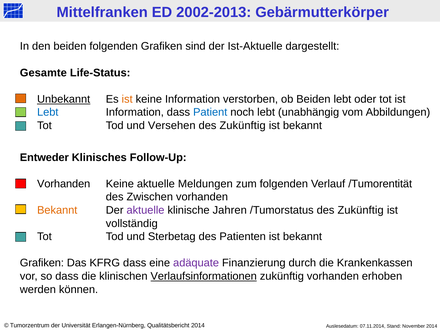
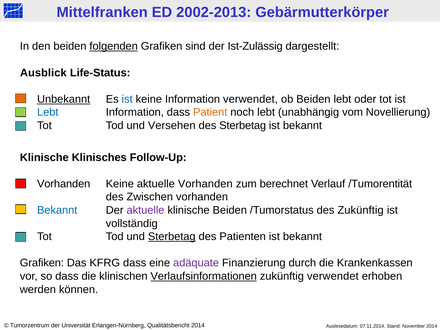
folgenden at (114, 46) underline: none -> present
Ist-Aktuelle: Ist-Aktuelle -> Ist-Zulässig
Gesamte: Gesamte -> Ausblick
ist at (127, 99) colour: orange -> blue
Information verstorben: verstorben -> verwendet
Patient colour: blue -> orange
Abbildungen: Abbildungen -> Novellierung
Zukünftig at (243, 126): Zukünftig -> Sterbetag
Entweder at (44, 157): Entweder -> Klinische
aktuelle Meldungen: Meldungen -> Vorhanden
zum folgenden: folgenden -> berechnet
Bekannt at (57, 210) colour: orange -> blue
klinische Jahren: Jahren -> Beiden
Sterbetag at (172, 237) underline: none -> present
zukünftig vorhanden: vorhanden -> verwendet
